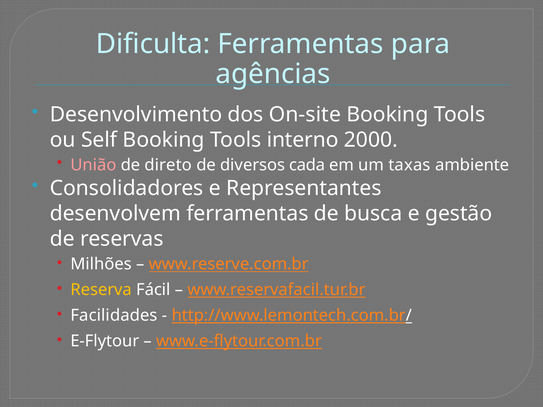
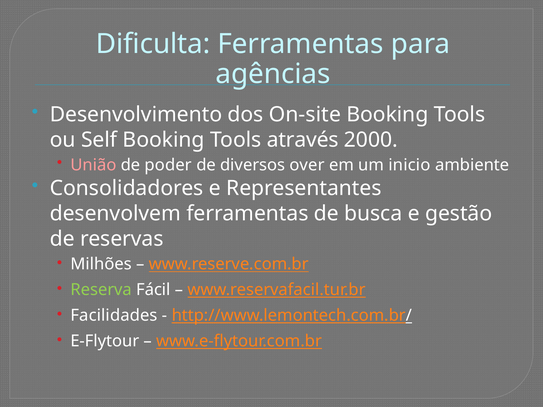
interno: interno -> através
direto: direto -> poder
cada: cada -> over
taxas: taxas -> inicio
Reserva colour: yellow -> light green
